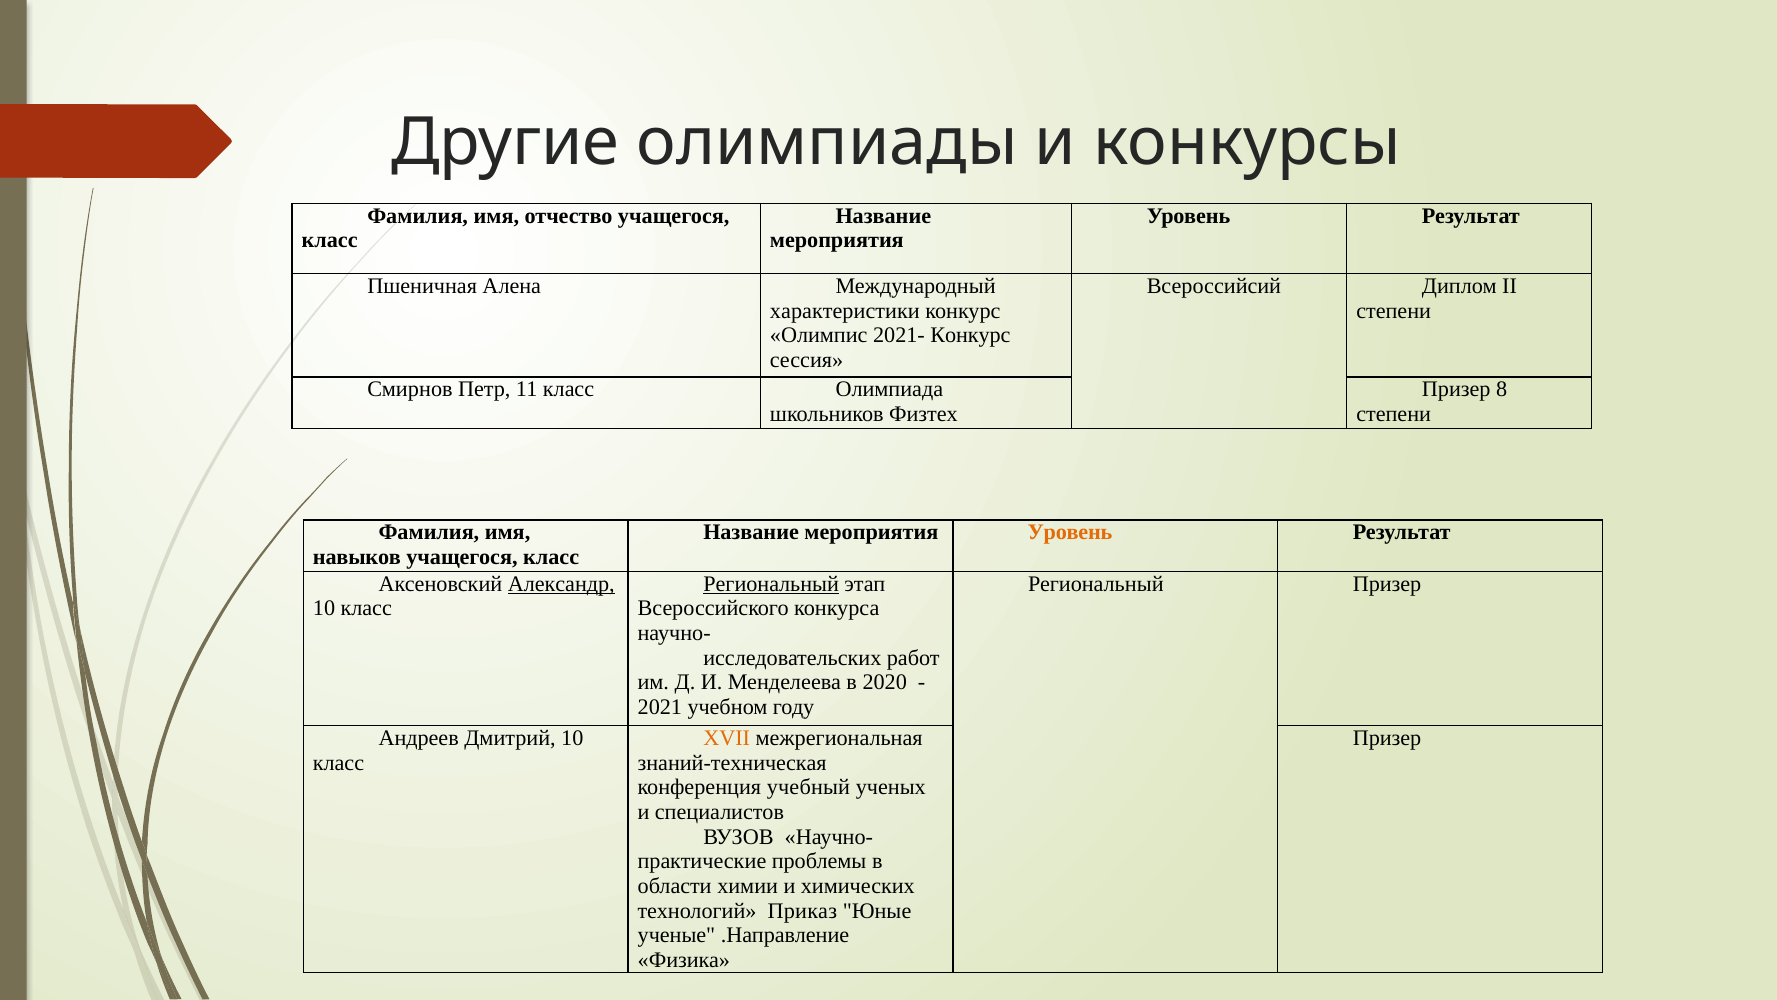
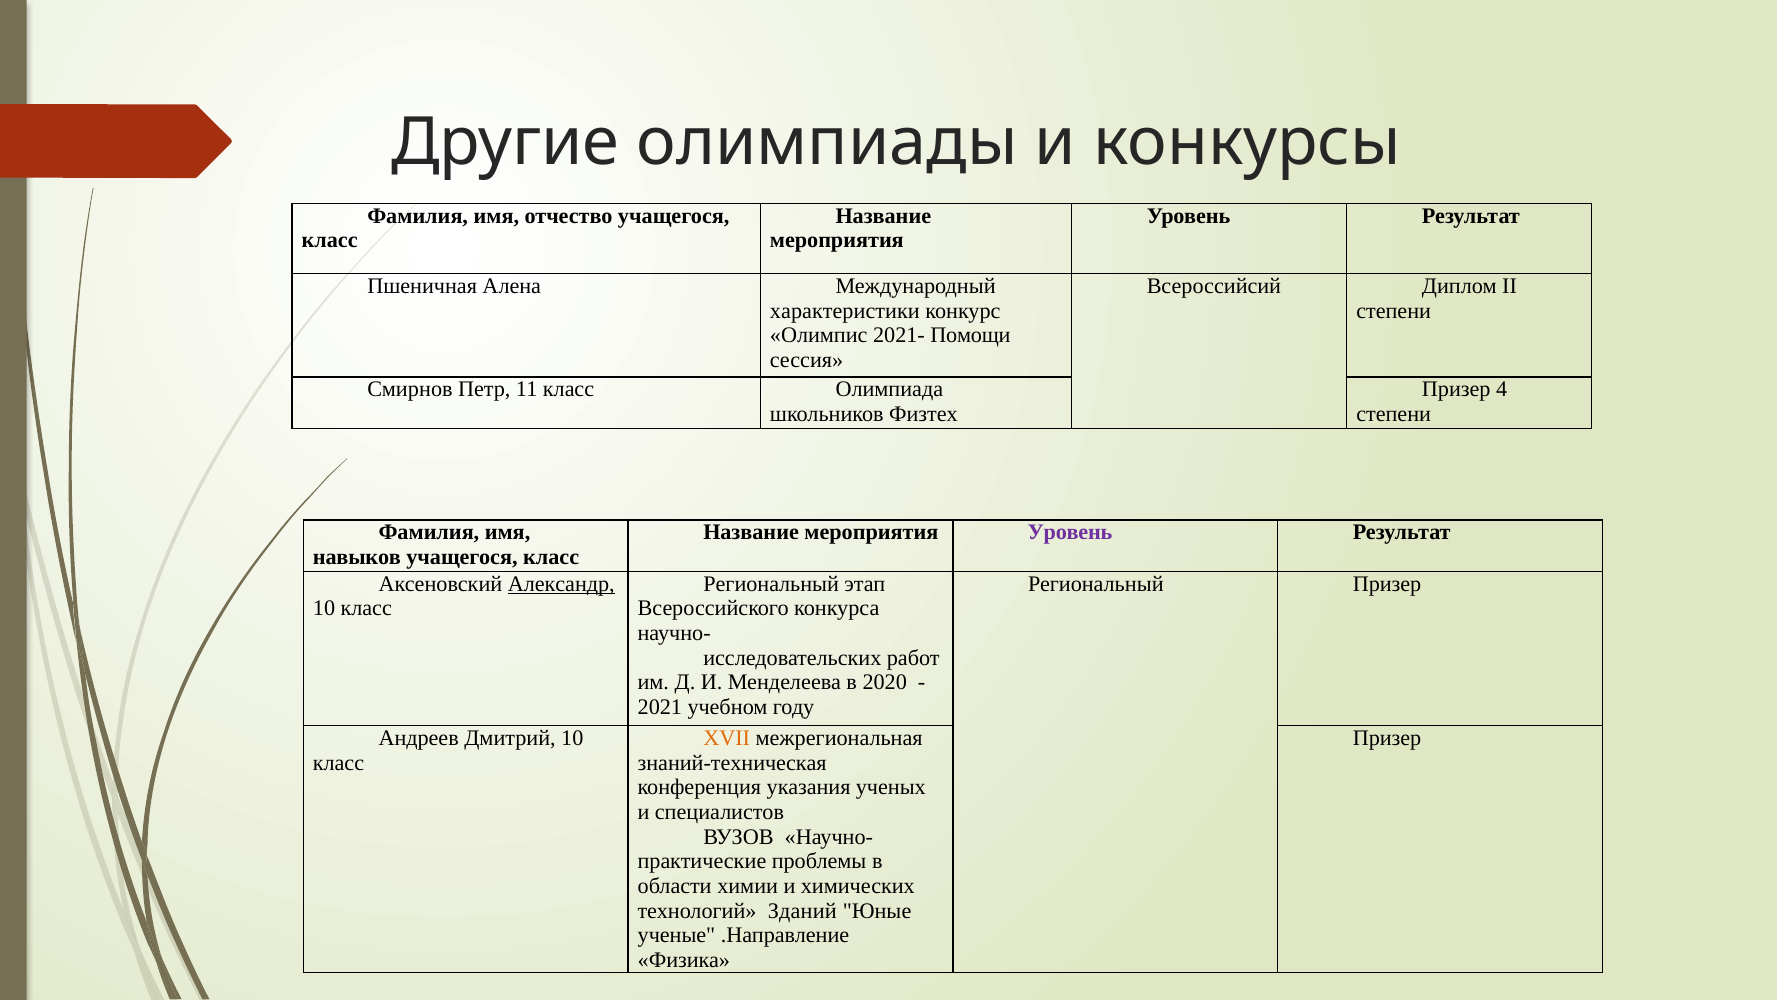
2021- Конкурс: Конкурс -> Помощи
8: 8 -> 4
Уровень at (1070, 532) colour: orange -> purple
Региональный at (771, 584) underline: present -> none
учебный: учебный -> указания
Приказ: Приказ -> Зданий
